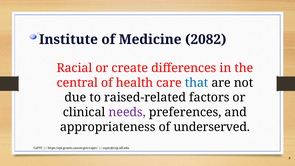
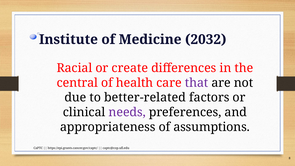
2082: 2082 -> 2032
that colour: blue -> purple
raised-related: raised-related -> better-related
underserved: underserved -> assumptions
